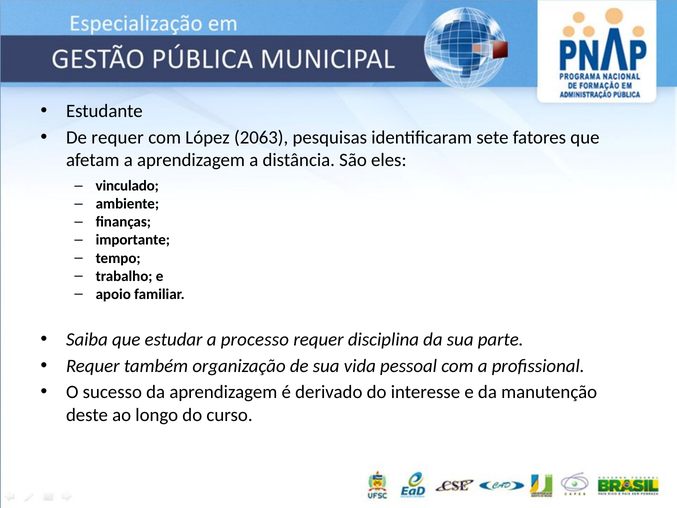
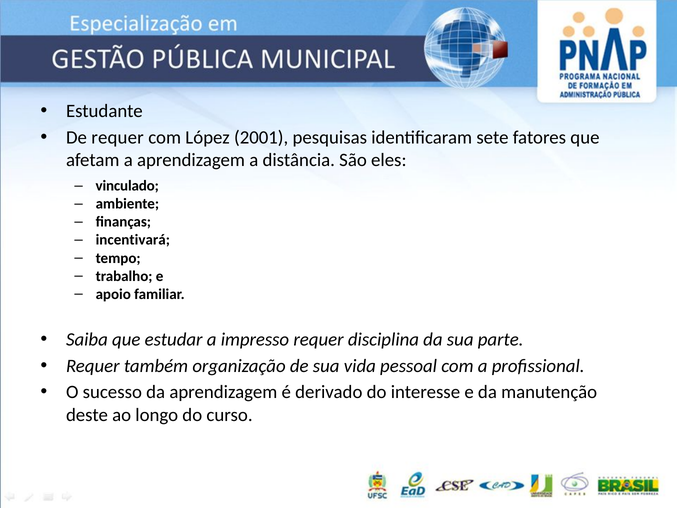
2063: 2063 -> 2001
importante: importante -> incentivará
processo: processo -> impresso
